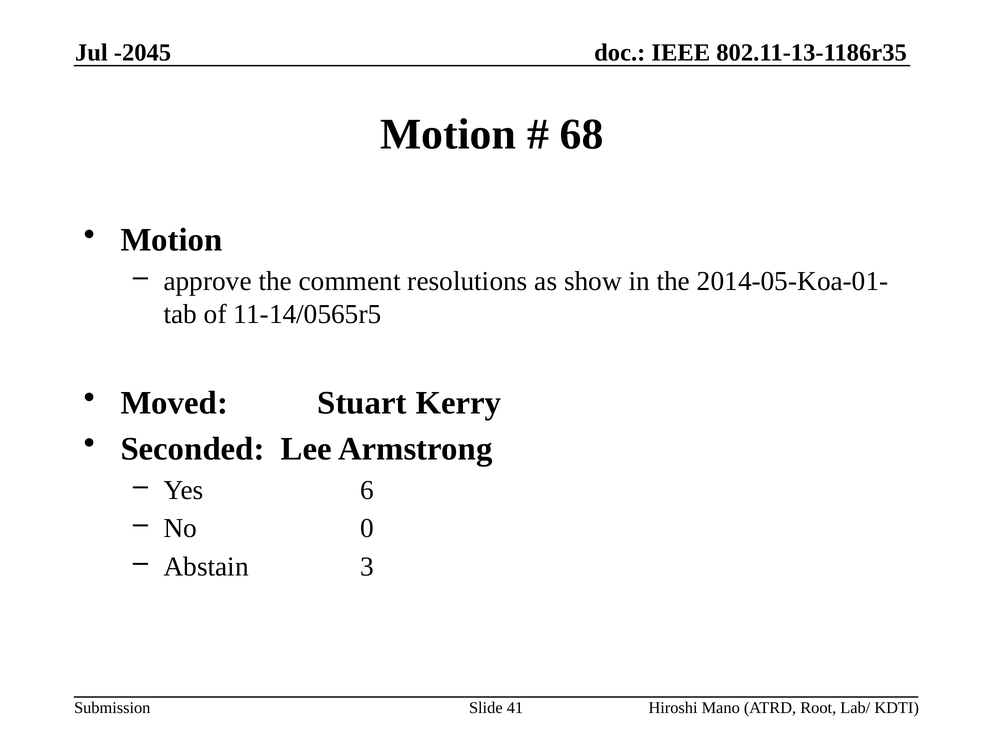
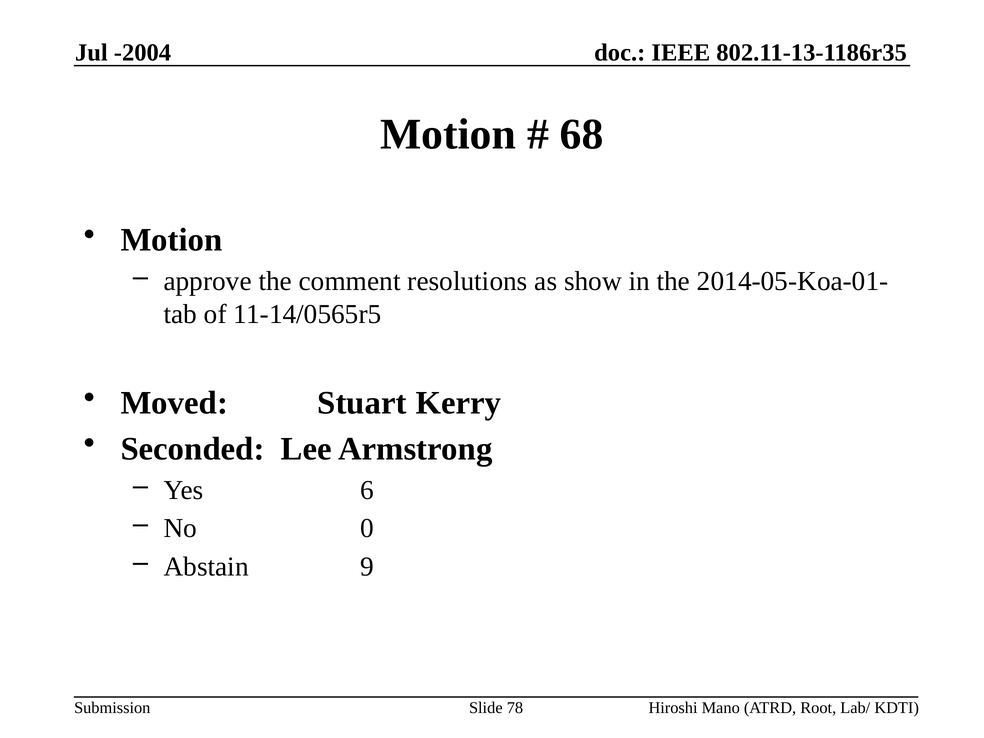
-2045: -2045 -> -2004
3: 3 -> 9
41: 41 -> 78
